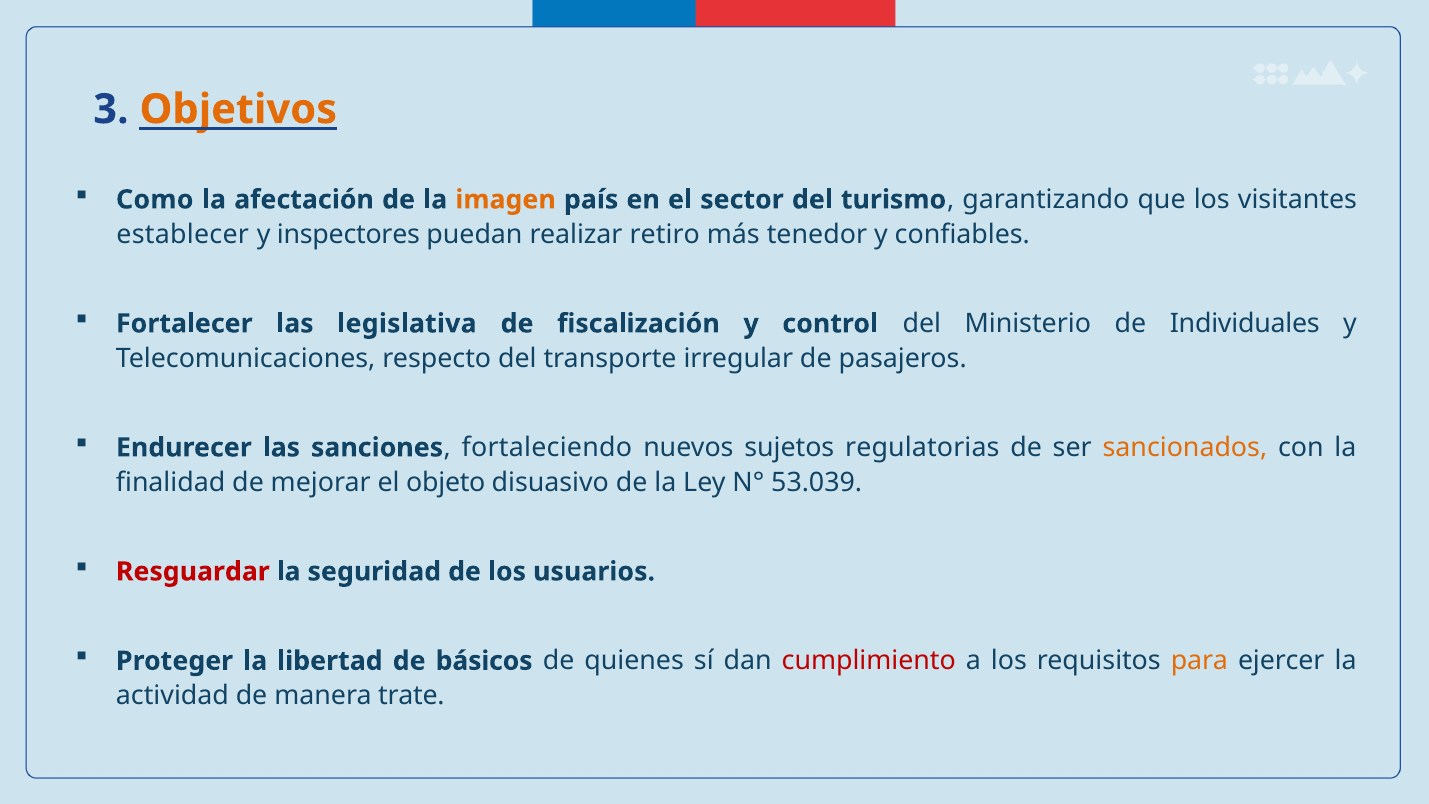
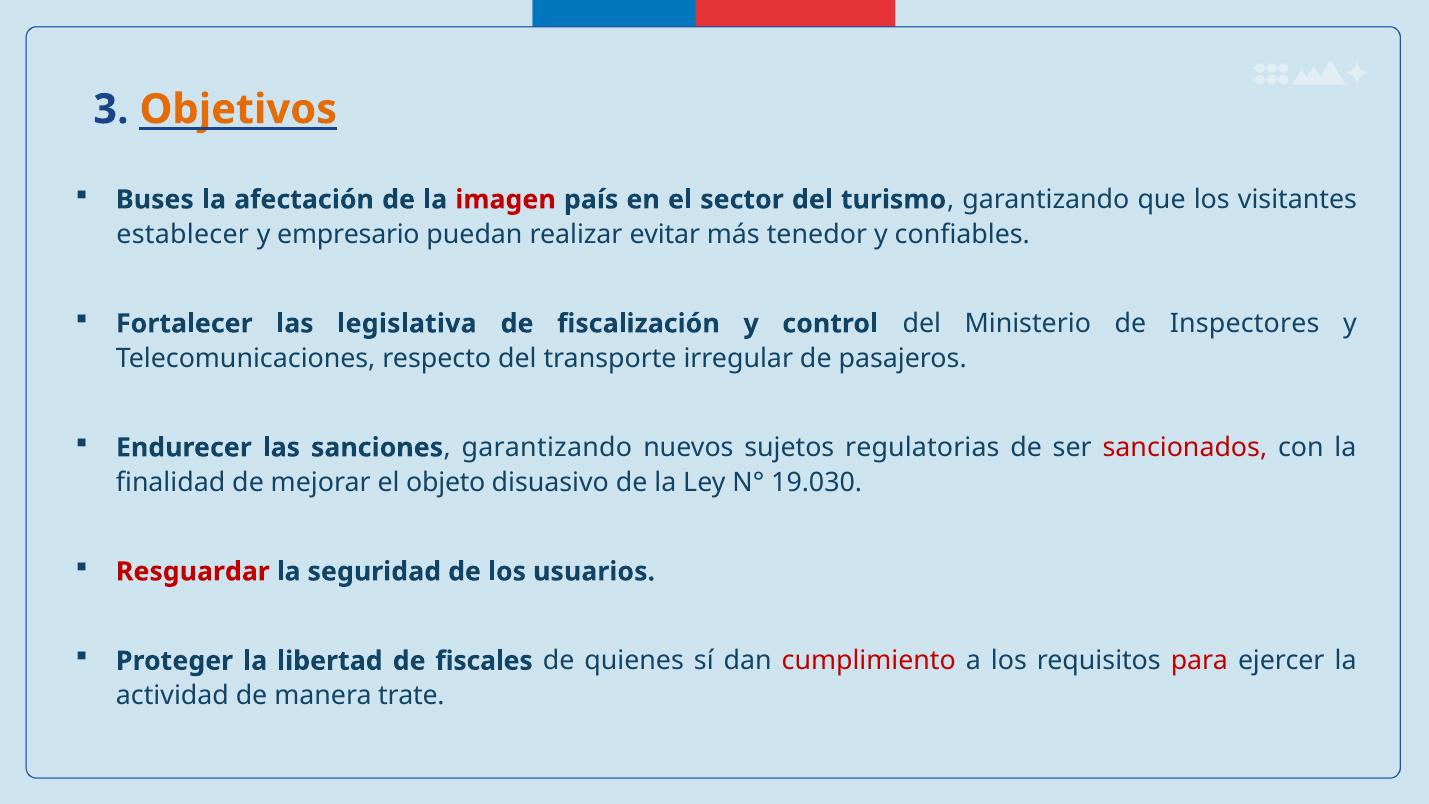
Como: Como -> Buses
imagen colour: orange -> red
inspectores: inspectores -> empresario
retiro: retiro -> evitar
Individuales: Individuales -> Inspectores
fortaleciendo at (547, 448): fortaleciendo -> garantizando
sancionados colour: orange -> red
53.039: 53.039 -> 19.030
básicos: básicos -> fiscales
para colour: orange -> red
